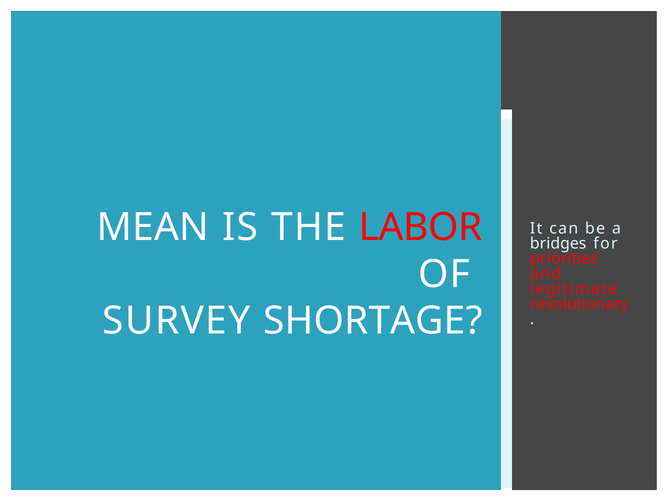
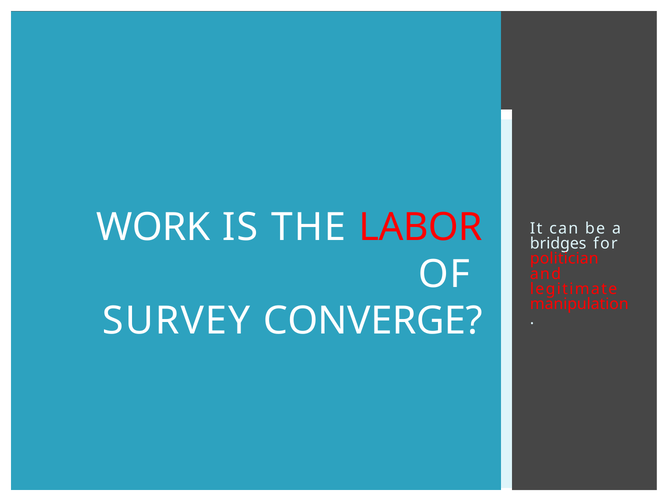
MEAN: MEAN -> WORK
priorities: priorities -> politician
revolutionary: revolutionary -> manipulation
SHORTAGE: SHORTAGE -> CONVERGE
